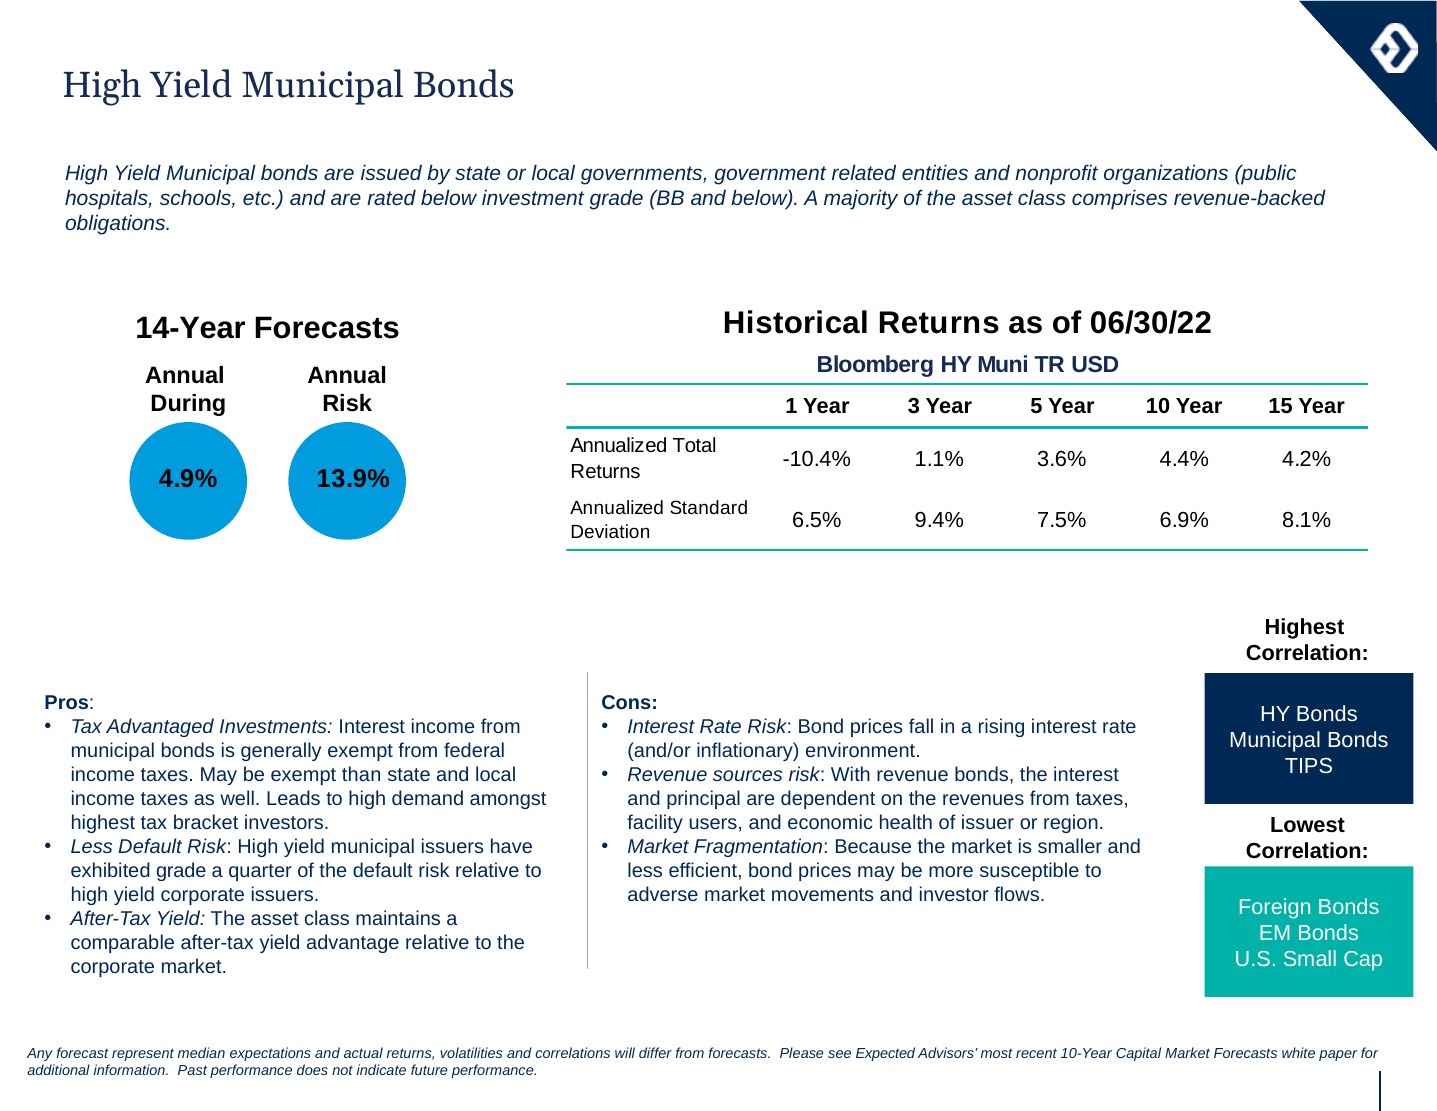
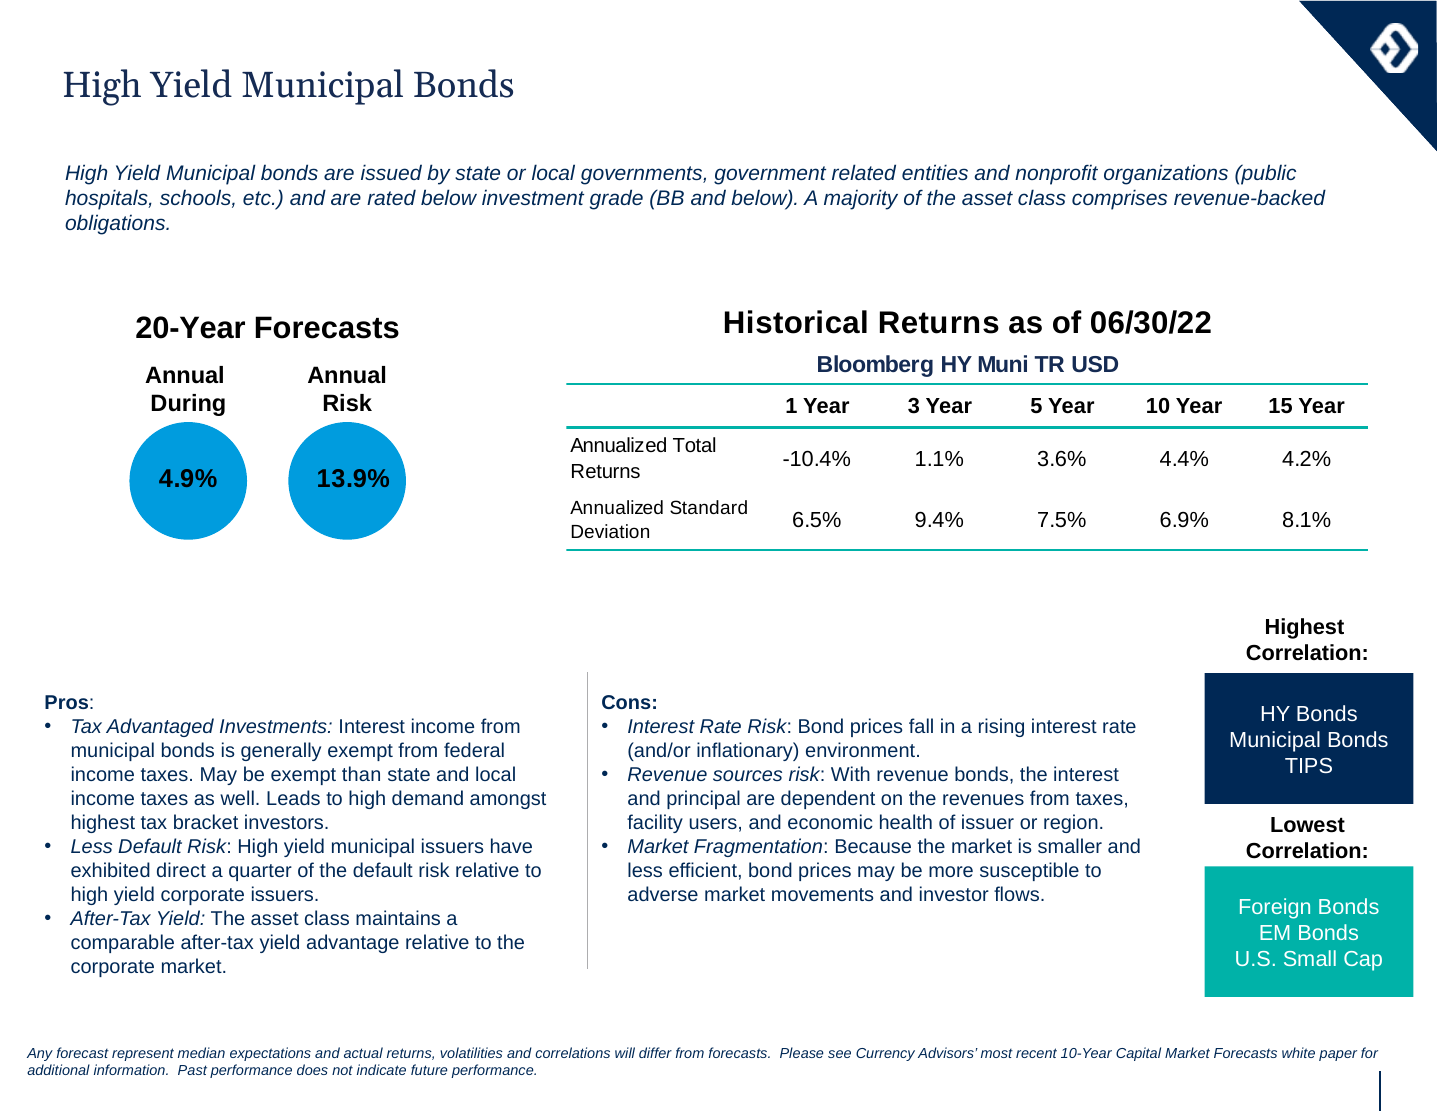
14-Year: 14-Year -> 20-Year
exhibited grade: grade -> direct
Expected: Expected -> Currency
